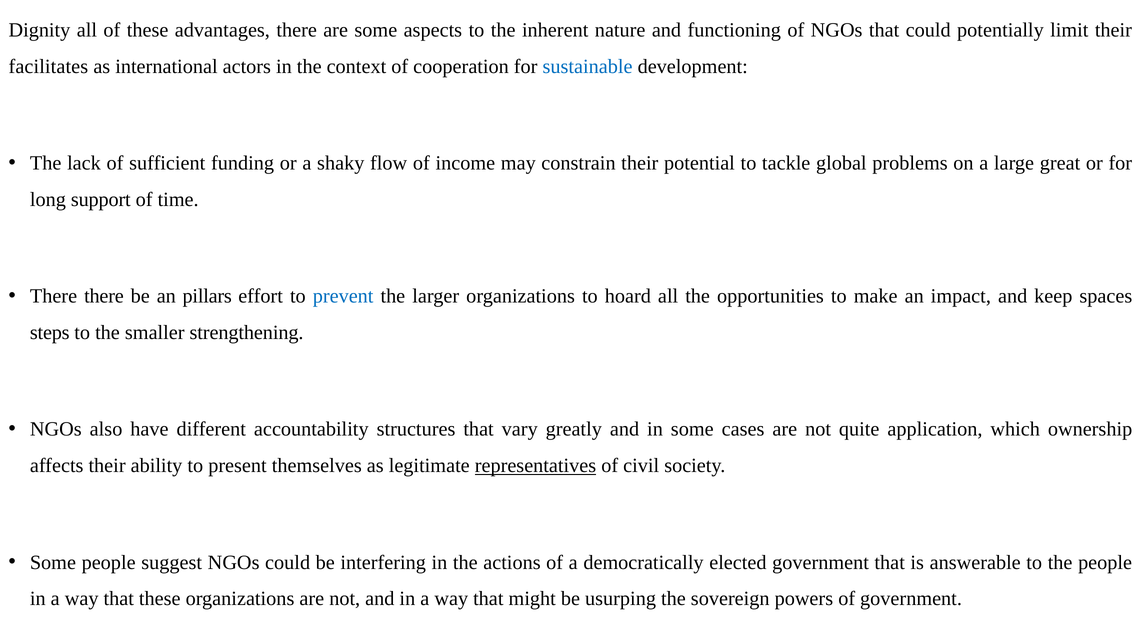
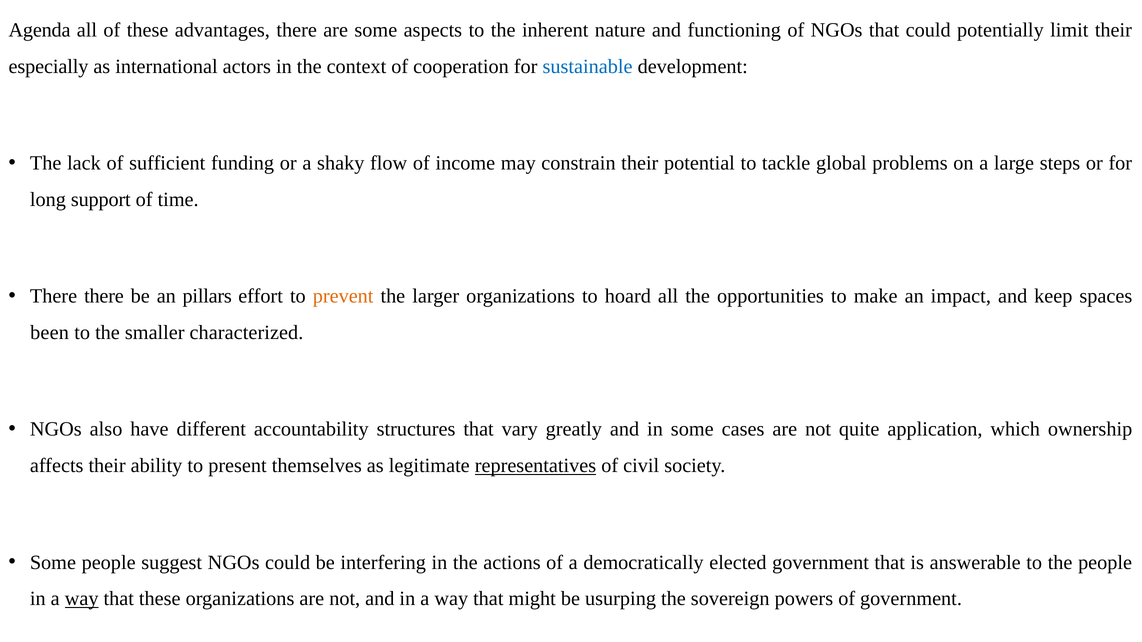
Dignity: Dignity -> Agenda
facilitates: facilitates -> especially
great: great -> steps
prevent colour: blue -> orange
steps: steps -> been
strengthening: strengthening -> characterized
way at (82, 599) underline: none -> present
